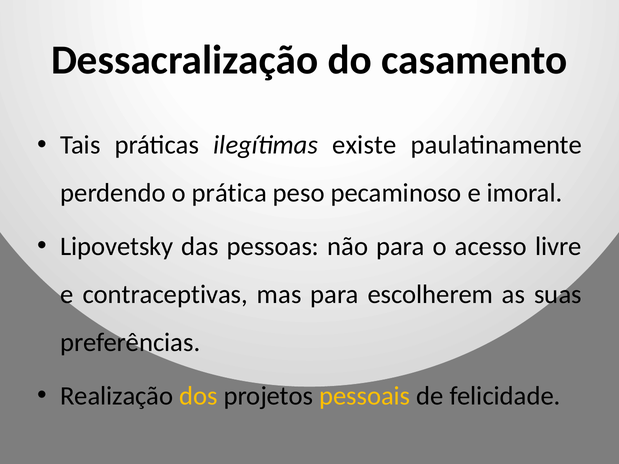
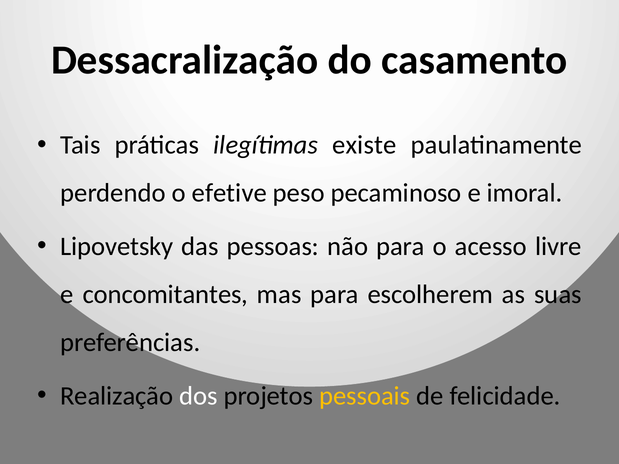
prática: prática -> efetive
contraceptivas: contraceptivas -> concomitantes
dos colour: yellow -> white
